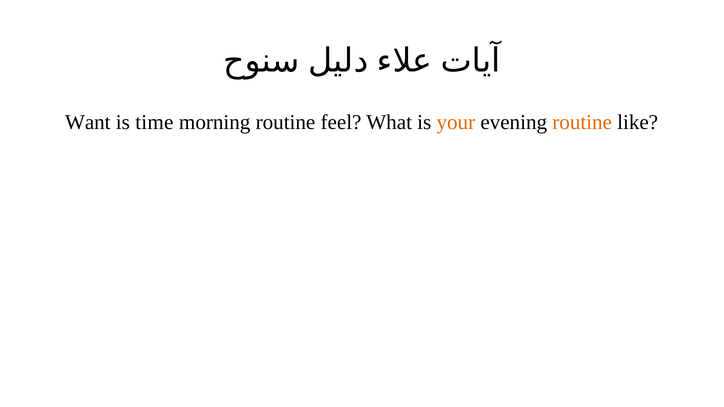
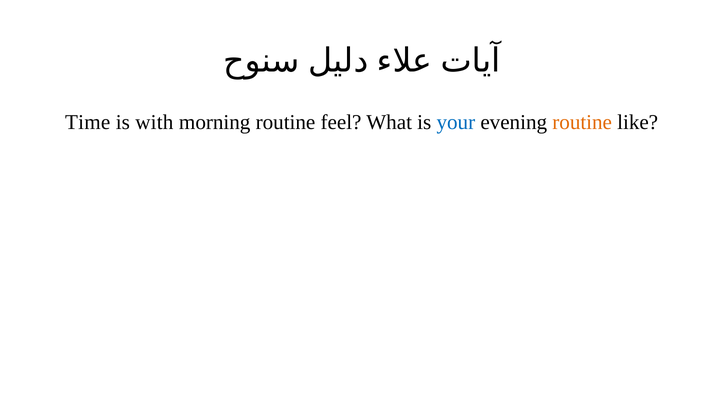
Want: Want -> Time
time: time -> with
your colour: orange -> blue
